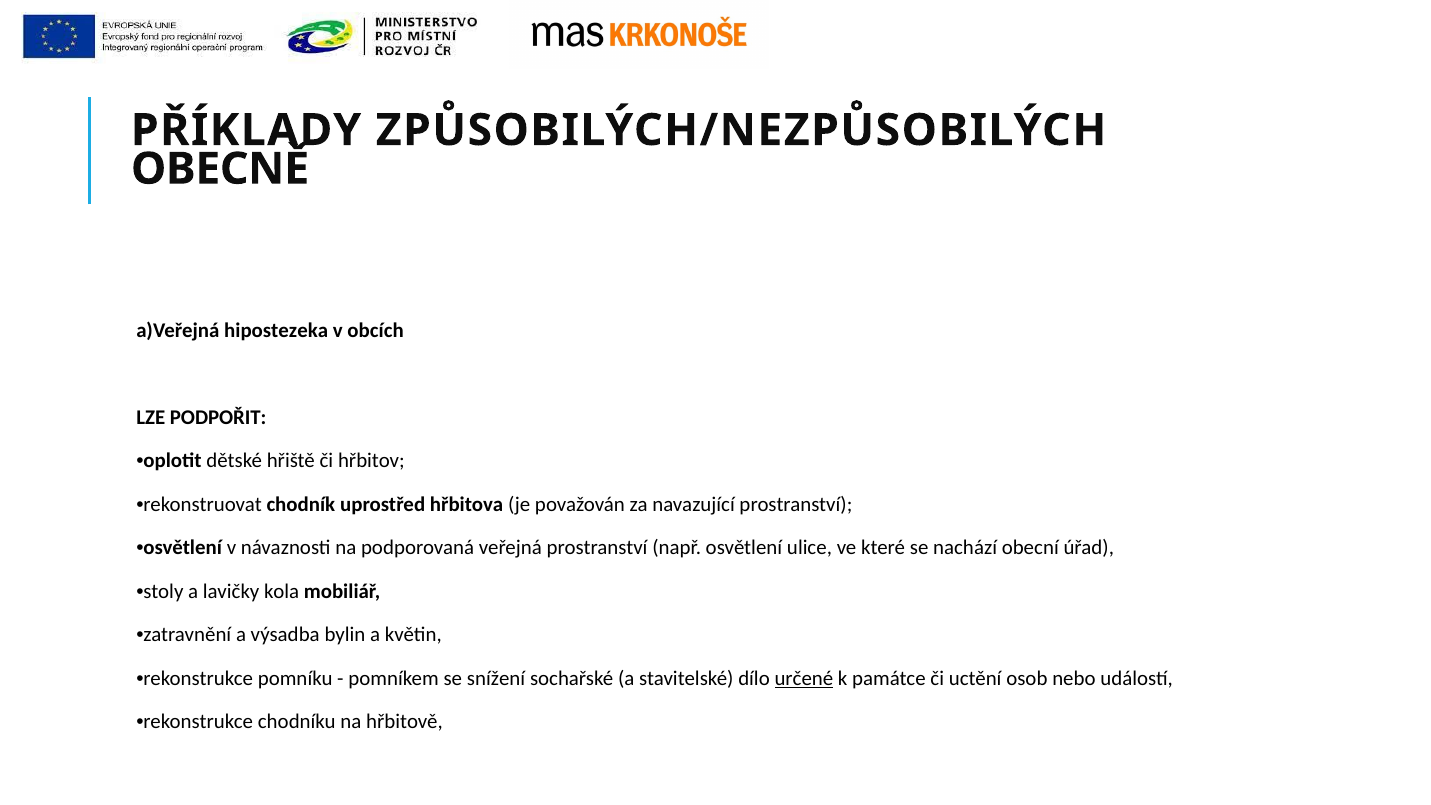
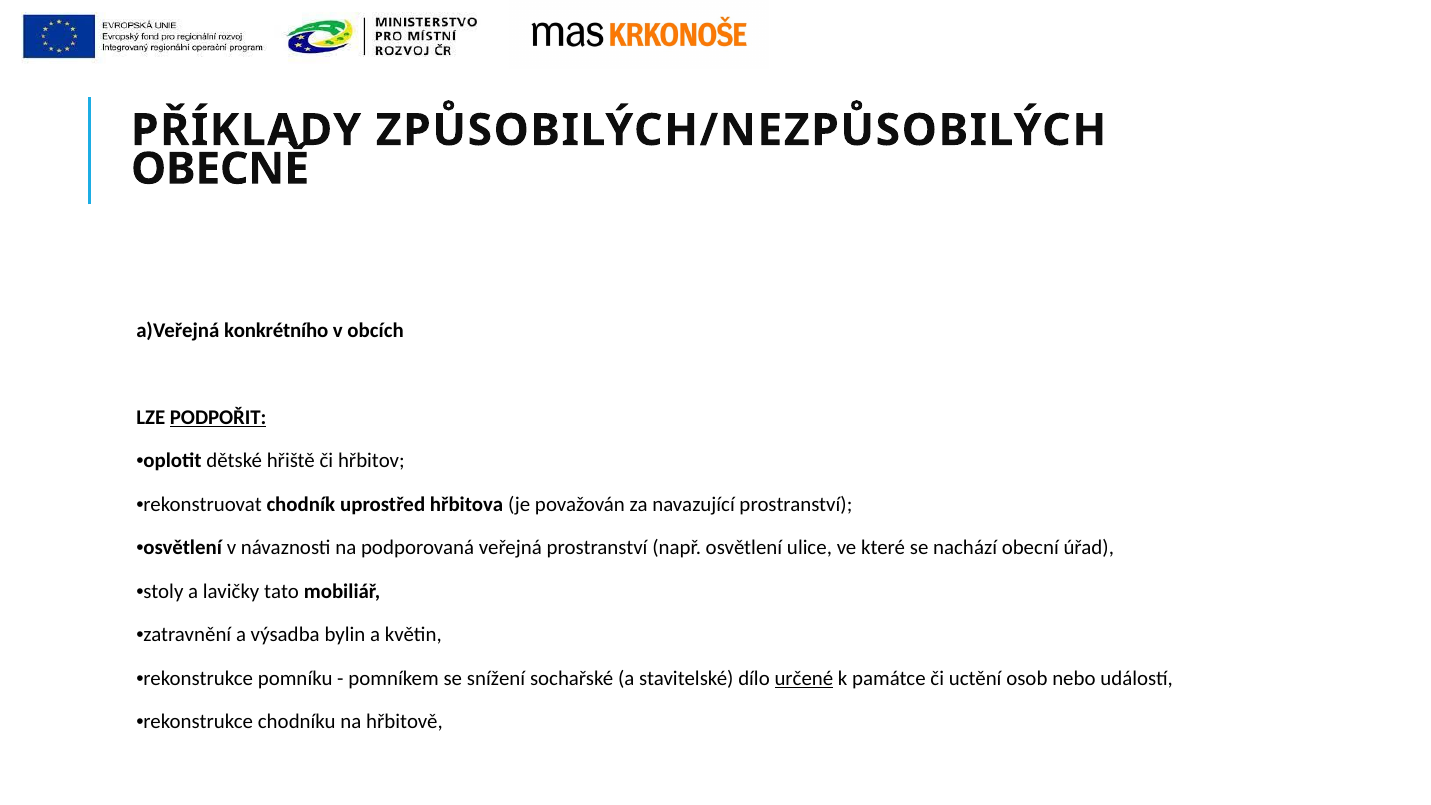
hipostezeka: hipostezeka -> konkrétního
PODPOŘIT underline: none -> present
kola: kola -> tato
